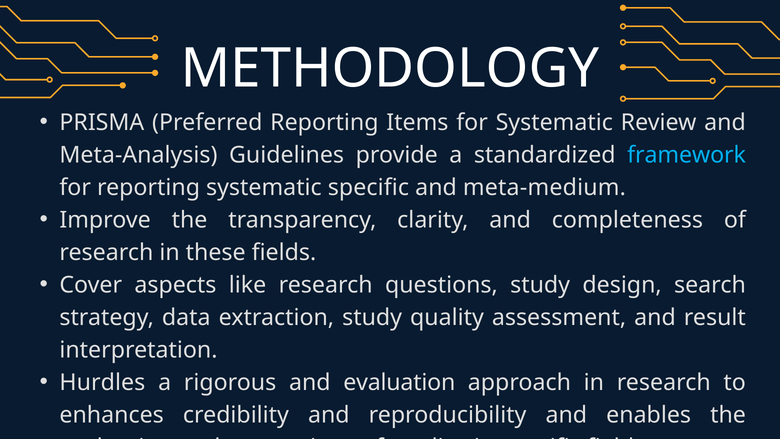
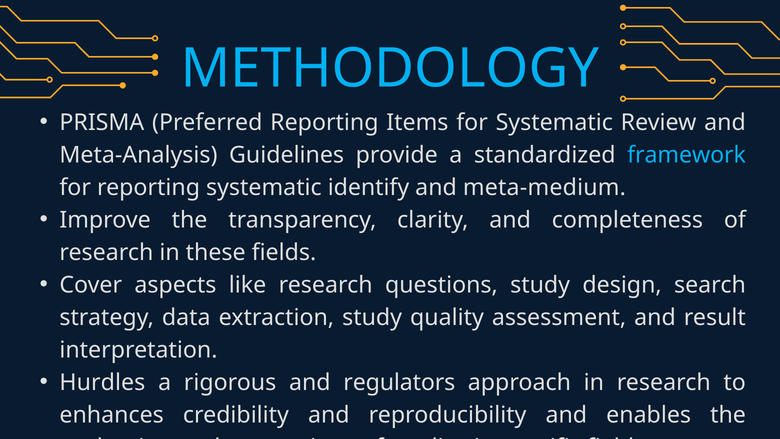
METHODOLOGY colour: white -> light blue
systematic specific: specific -> identify
and evaluation: evaluation -> regulators
